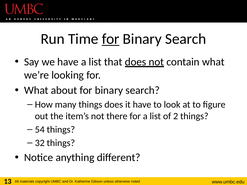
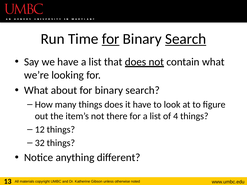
Search at (186, 39) underline: none -> present
2: 2 -> 4
54: 54 -> 12
